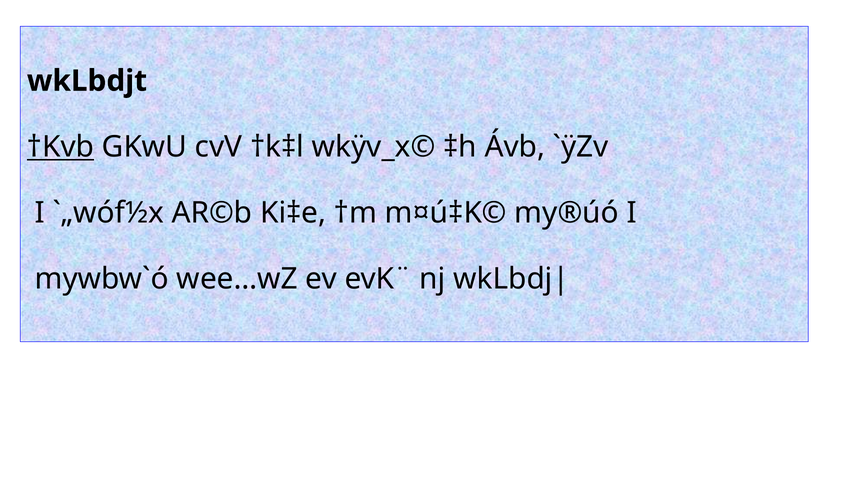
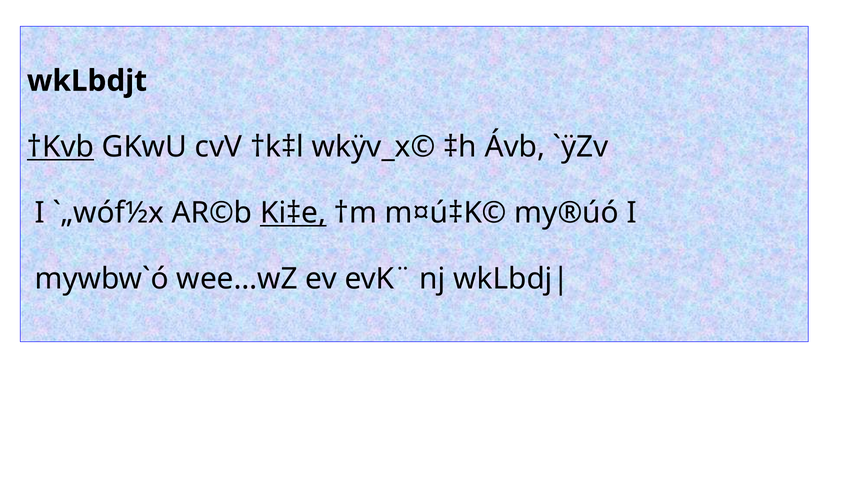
Ki‡e underline: none -> present
